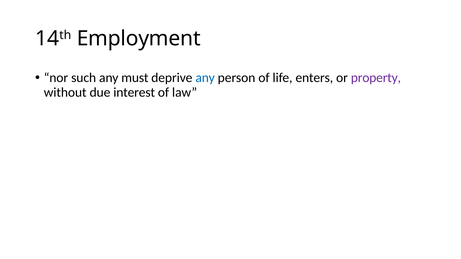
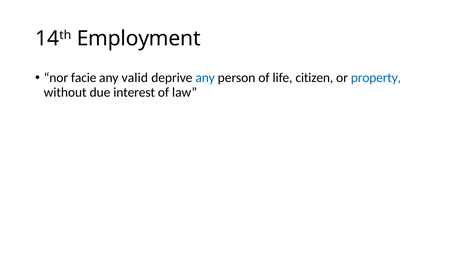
such: such -> facie
must: must -> valid
enters: enters -> citizen
property colour: purple -> blue
